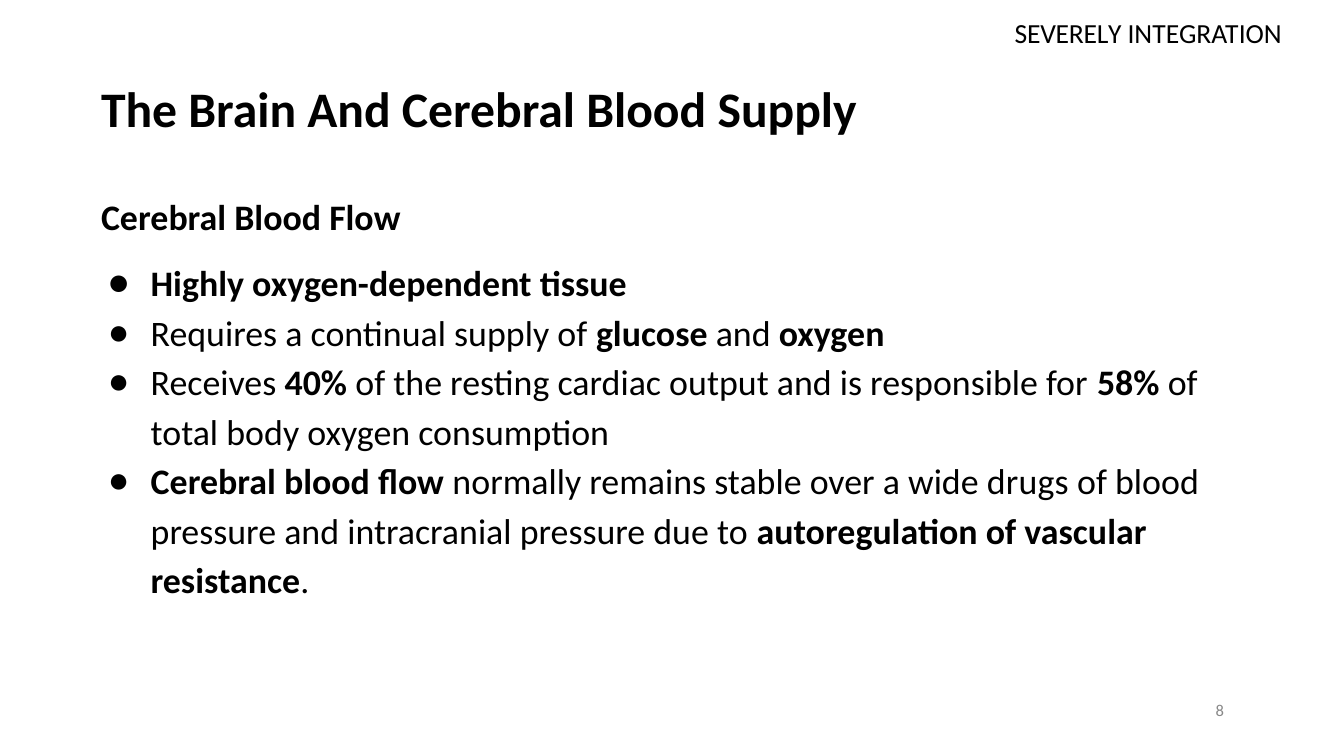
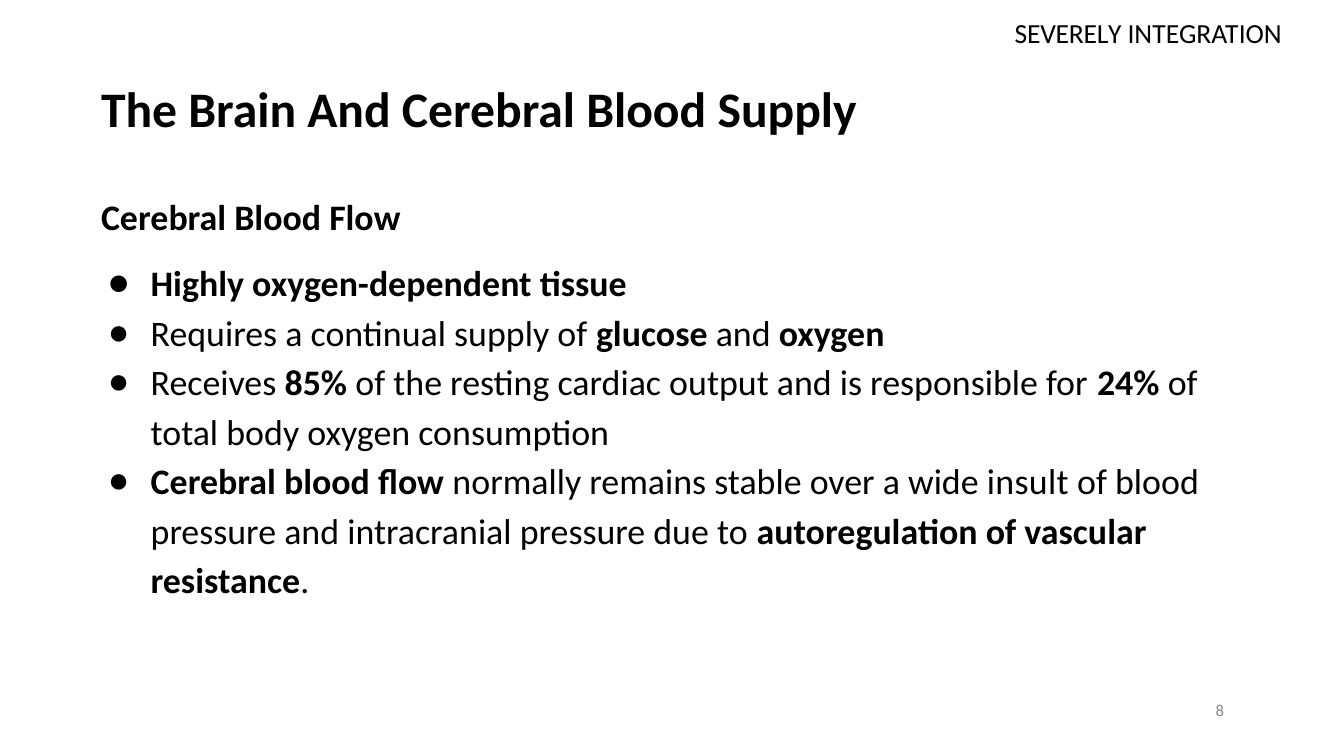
40%: 40% -> 85%
58%: 58% -> 24%
drugs: drugs -> insult
